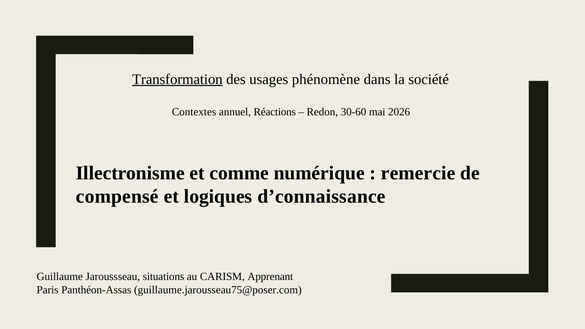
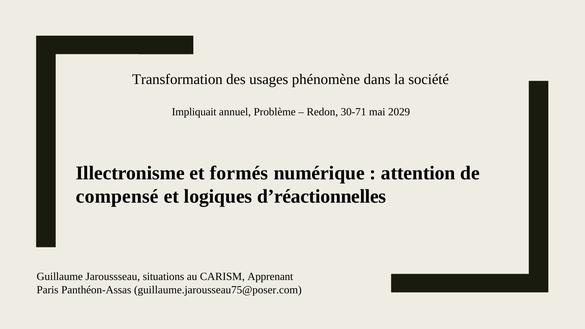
Transformation underline: present -> none
Contextes: Contextes -> Impliquait
Réactions: Réactions -> Problème
30-60: 30-60 -> 30-71
2026: 2026 -> 2029
comme: comme -> formés
remercie: remercie -> attention
d’connaissance: d’connaissance -> d’réactionnelles
